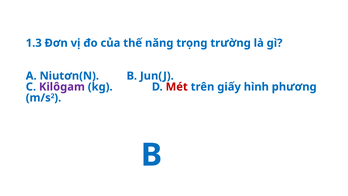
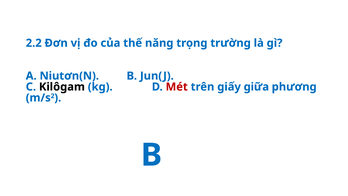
1.3: 1.3 -> 2.2
Kilôgam colour: purple -> black
hình: hình -> giữa
